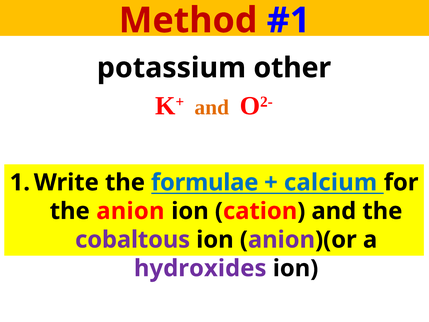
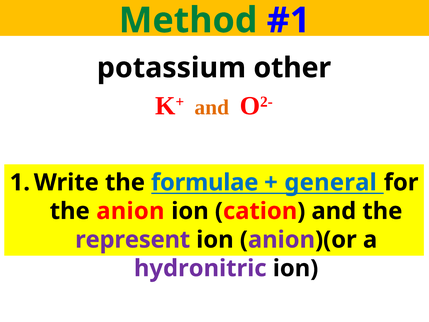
Method colour: red -> green
calcium: calcium -> general
cobaltous: cobaltous -> represent
hydroxides: hydroxides -> hydronitric
